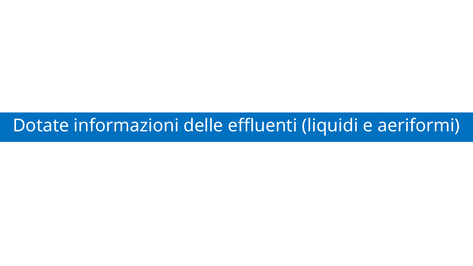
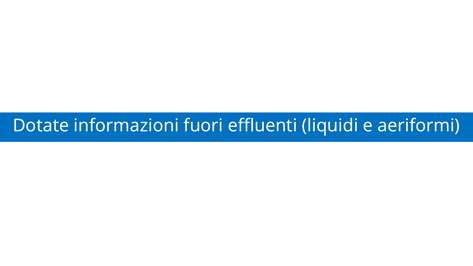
delle: delle -> fuori
